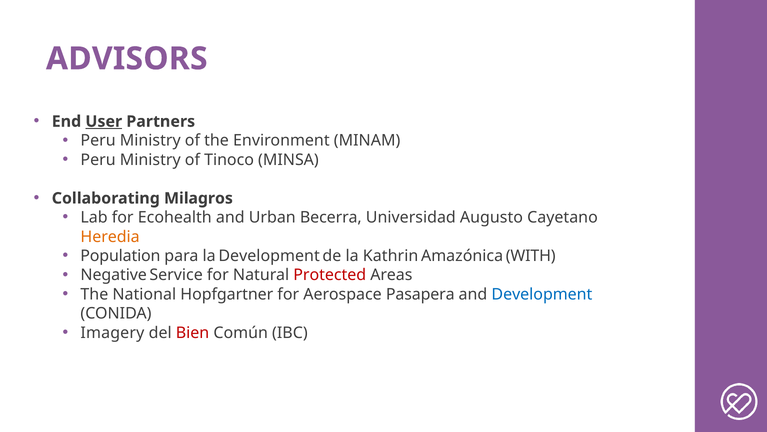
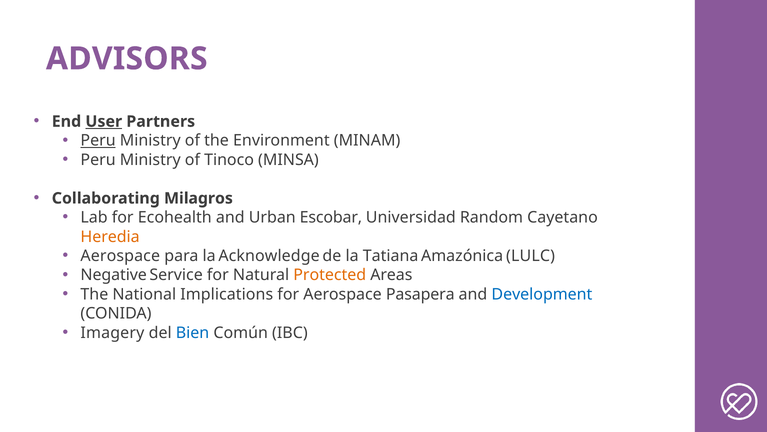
Peru at (98, 141) underline: none -> present
Becerra: Becerra -> Escobar
Augusto: Augusto -> Random
Population at (120, 256): Population -> Aerospace
la Development: Development -> Acknowledge
Kathrin: Kathrin -> Tatiana
WITH: WITH -> LULC
Protected colour: red -> orange
Hopfgartner: Hopfgartner -> Implications
Bien colour: red -> blue
